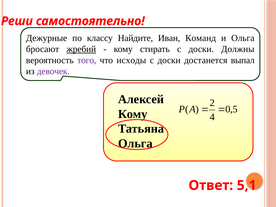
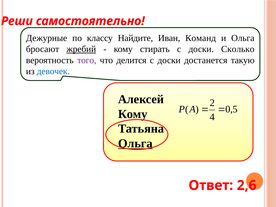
Должны: Должны -> Сколько
исходы: исходы -> делится
выпал: выпал -> такую
девочек colour: purple -> blue
Ольга at (135, 143) underline: none -> present
5,1: 5,1 -> 2,6
